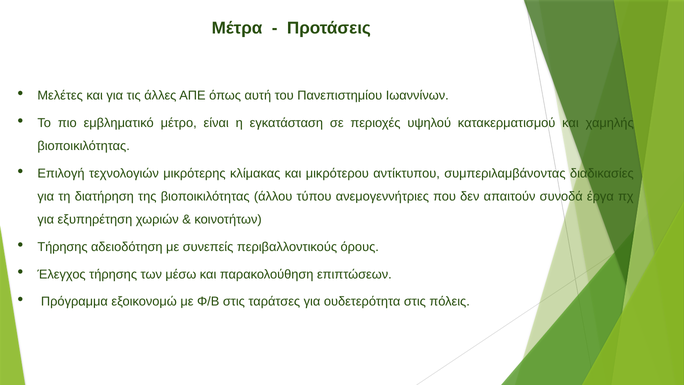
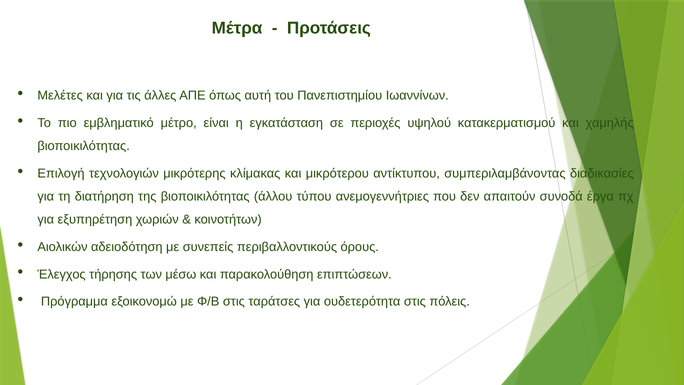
Τήρησης at (62, 247): Τήρησης -> Αιολικών
